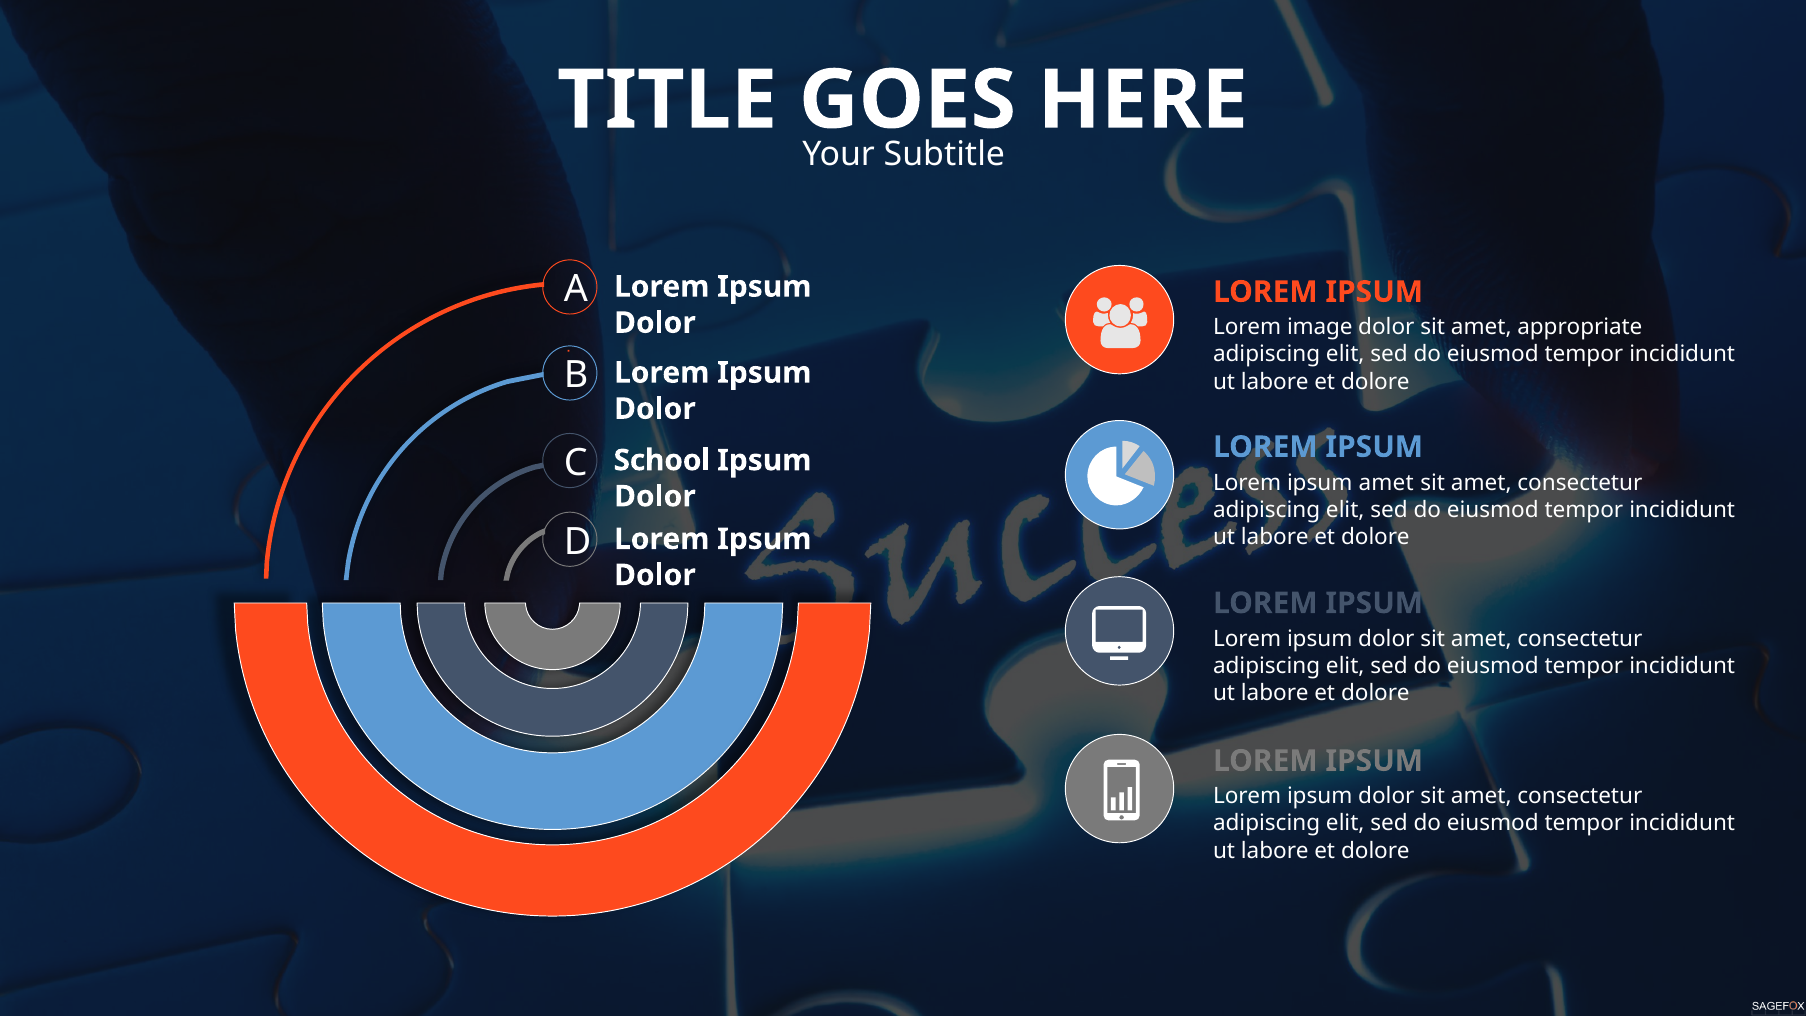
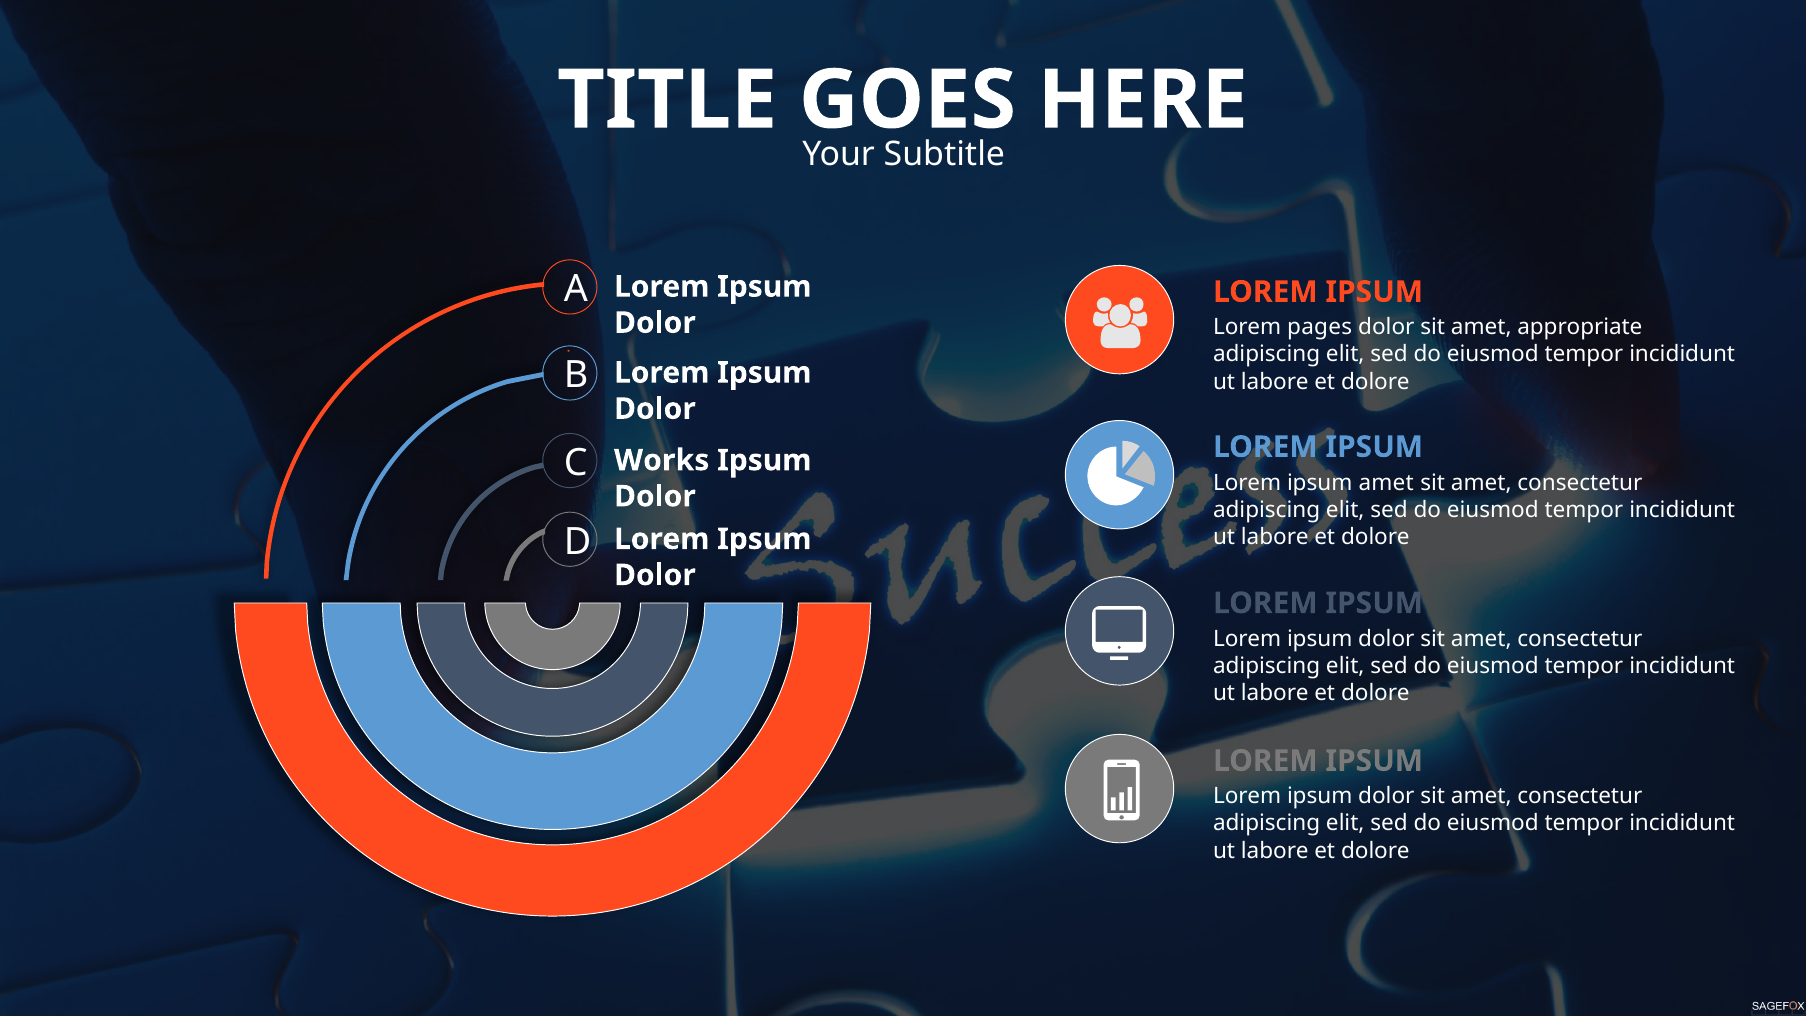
image: image -> pages
School: School -> Works
